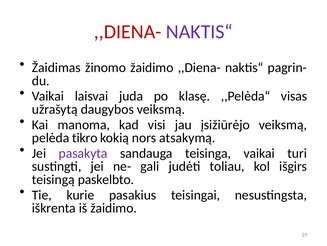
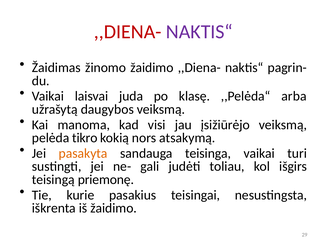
visas: visas -> arba
pasakyta colour: purple -> orange
paskelbto: paskelbto -> priemonę
